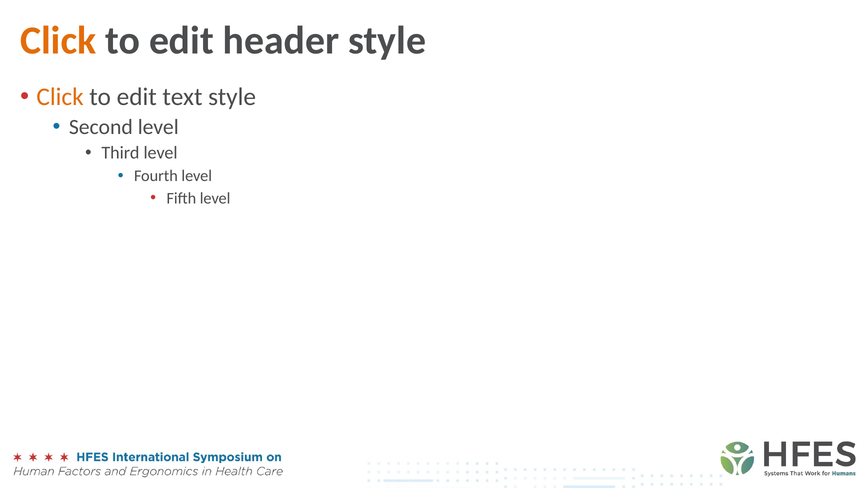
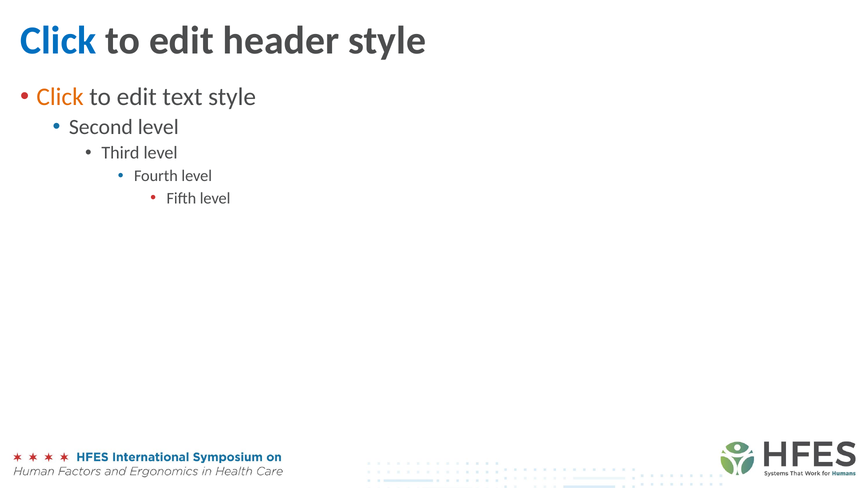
Click at (58, 41) colour: orange -> blue
